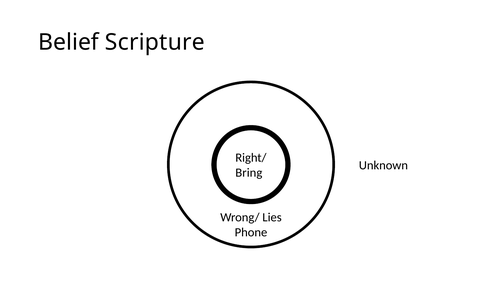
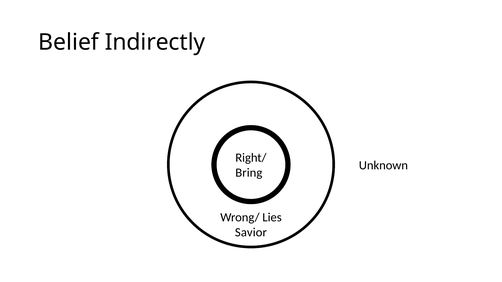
Scripture: Scripture -> Indirectly
Phone: Phone -> Savior
